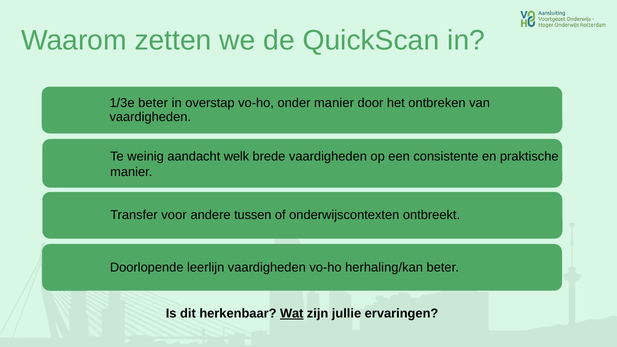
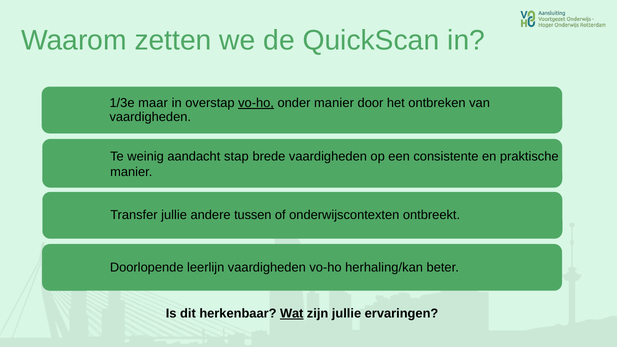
1/3e beter: beter -> maar
vo-ho at (256, 103) underline: none -> present
welk: welk -> stap
Transfer voor: voor -> jullie
